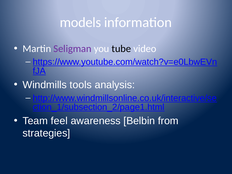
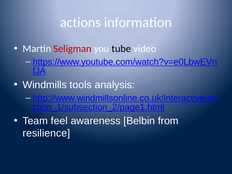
models: models -> actions
Seligman colour: purple -> red
strategies: strategies -> resilience
